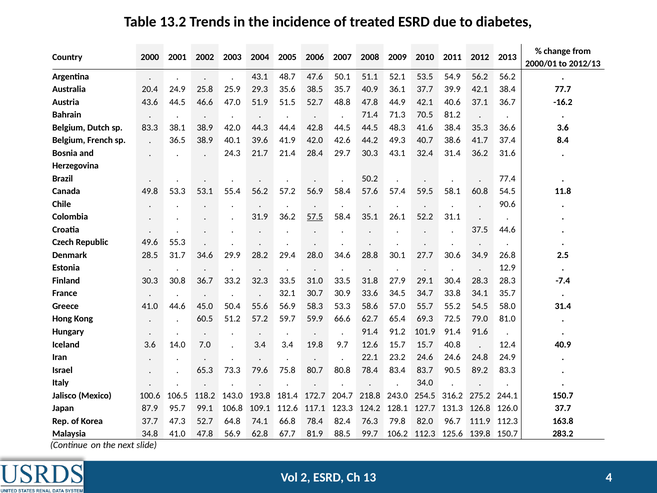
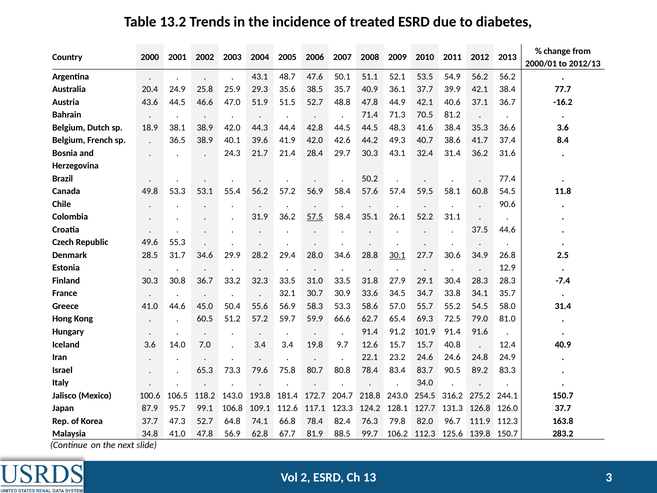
sp 83.3: 83.3 -> 18.9
30.1 underline: none -> present
4: 4 -> 3
